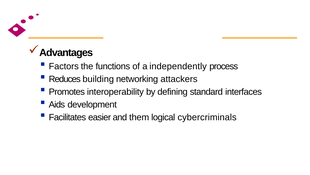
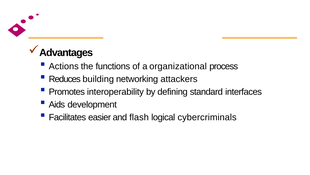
Factors: Factors -> Actions
independently: independently -> organizational
them: them -> flash
